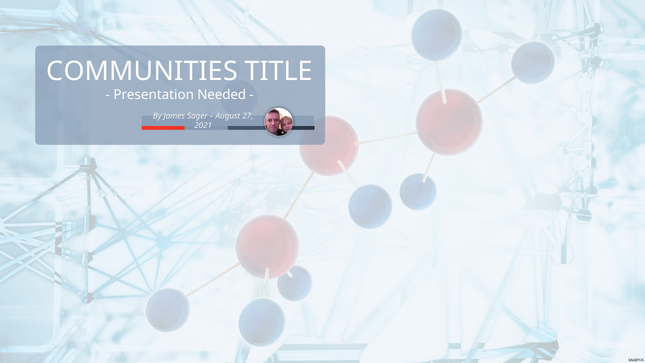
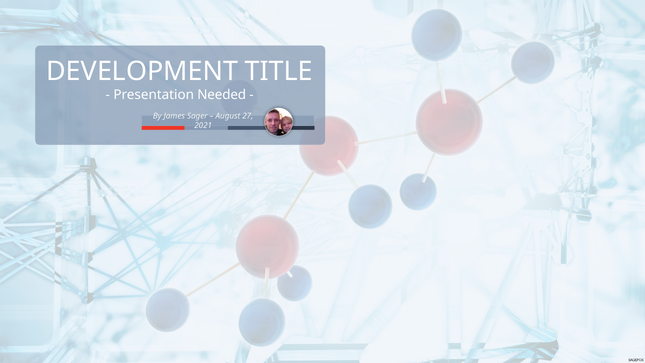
COMMUNITIES: COMMUNITIES -> DEVELOPMENT
